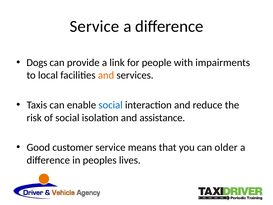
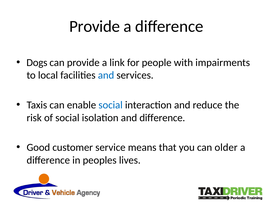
Service at (94, 26): Service -> Provide
and at (106, 75) colour: orange -> blue
and assistance: assistance -> difference
